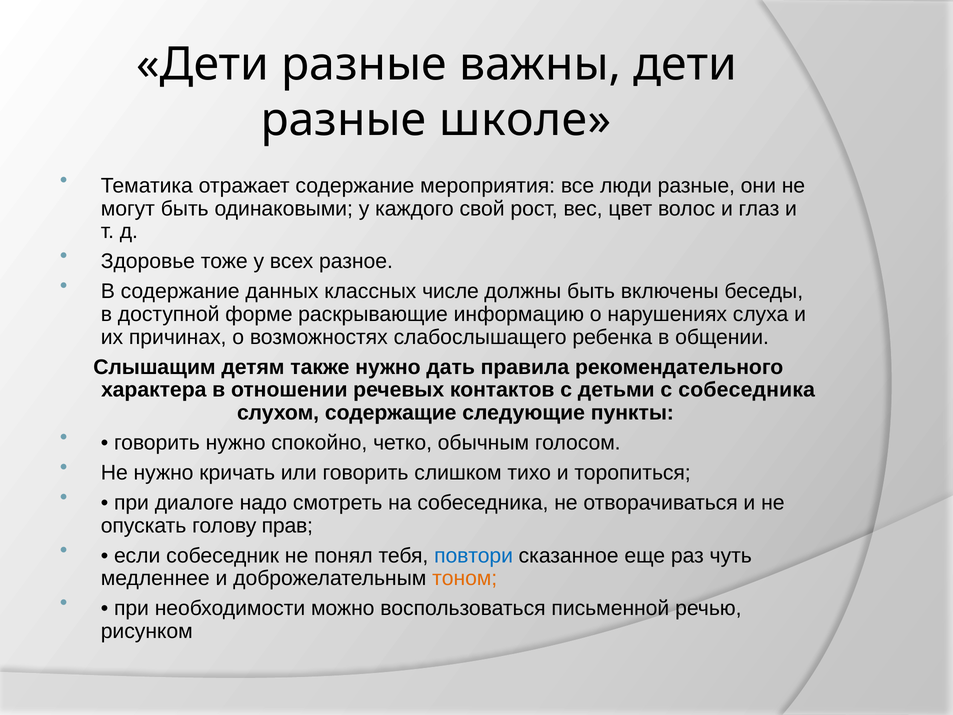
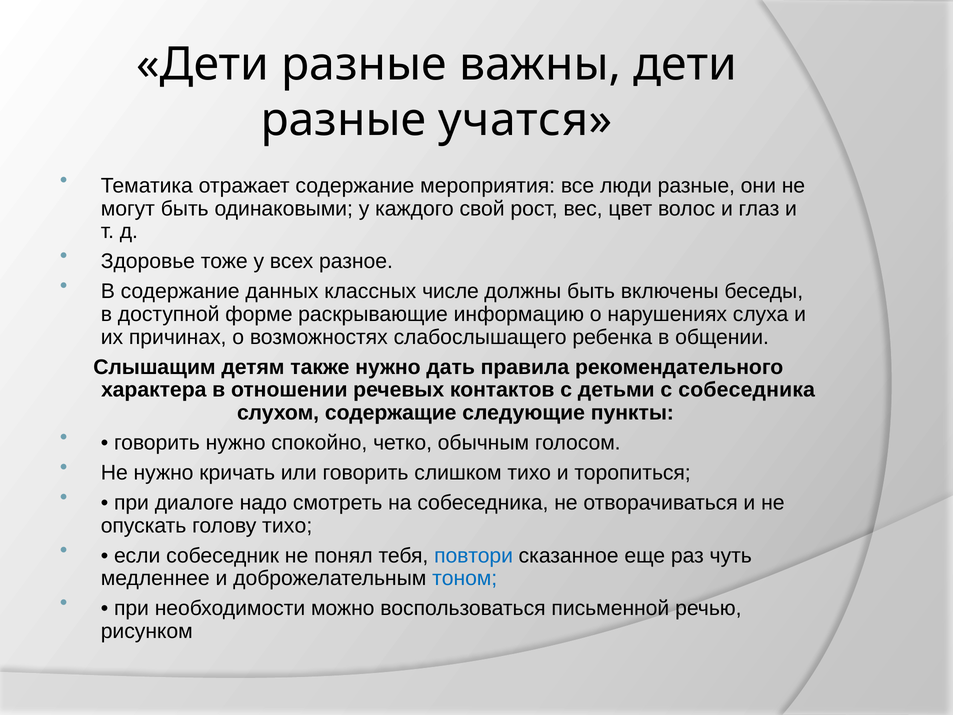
школе: школе -> учатся
голову прав: прав -> тихо
тоном colour: orange -> blue
